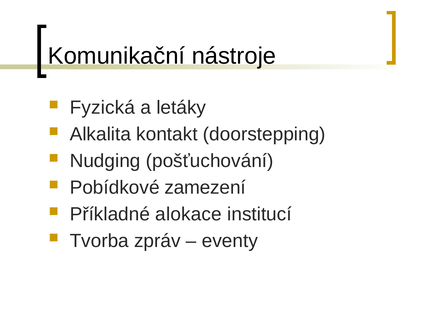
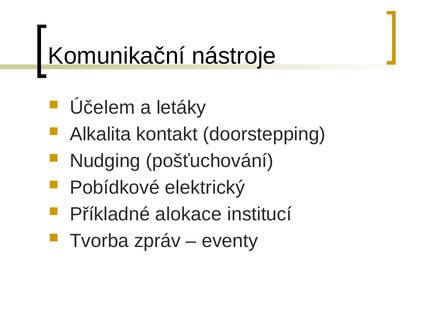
Fyzická: Fyzická -> Účelem
zamezení: zamezení -> elektrický
